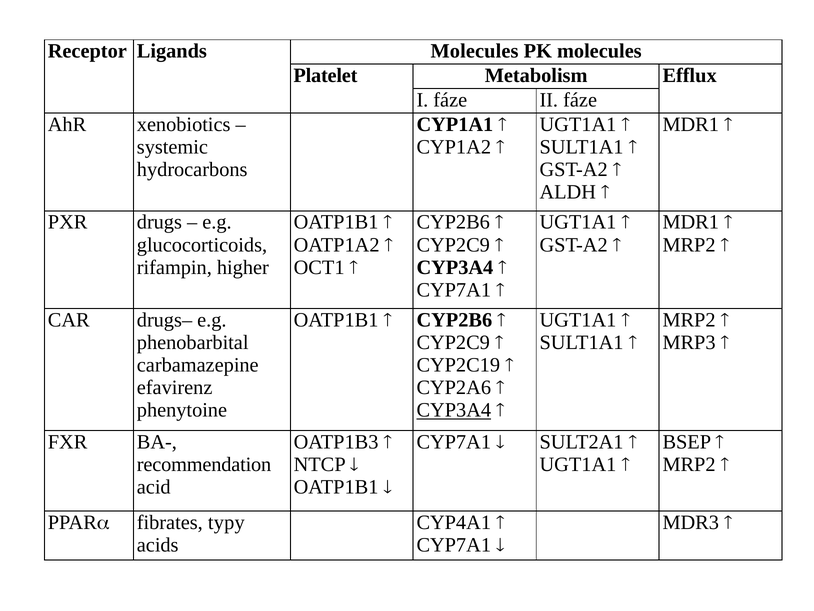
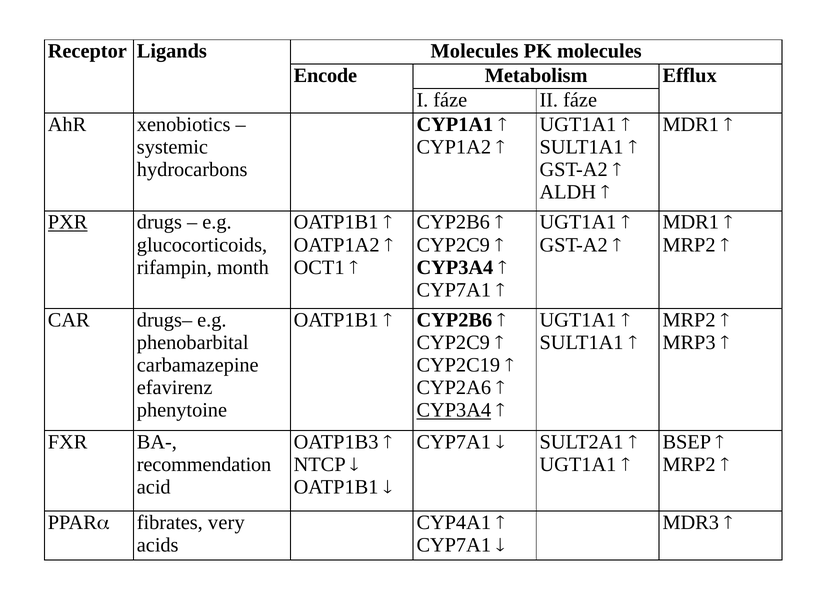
Platelet: Platelet -> Encode
PXR underline: none -> present
higher: higher -> month
typy: typy -> very
